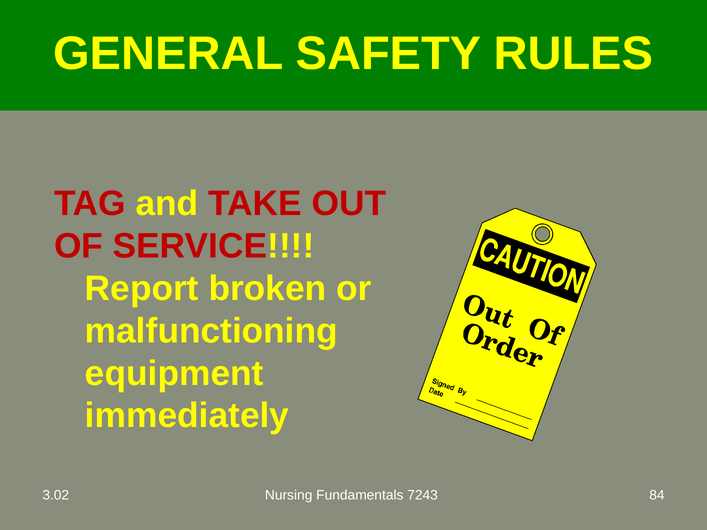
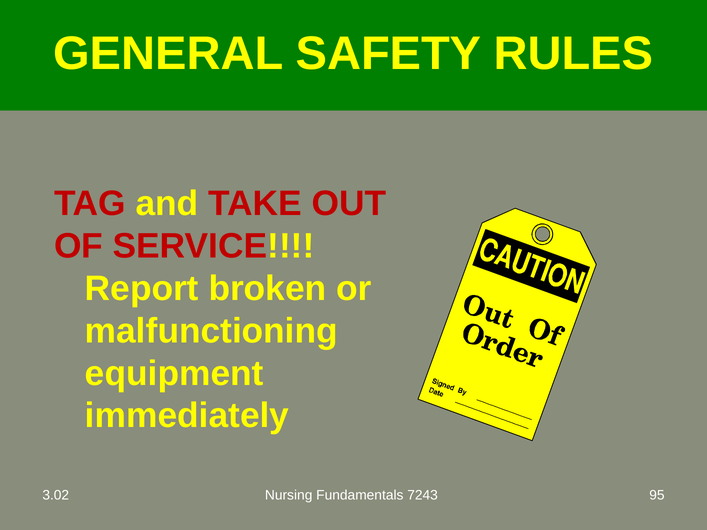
84: 84 -> 95
